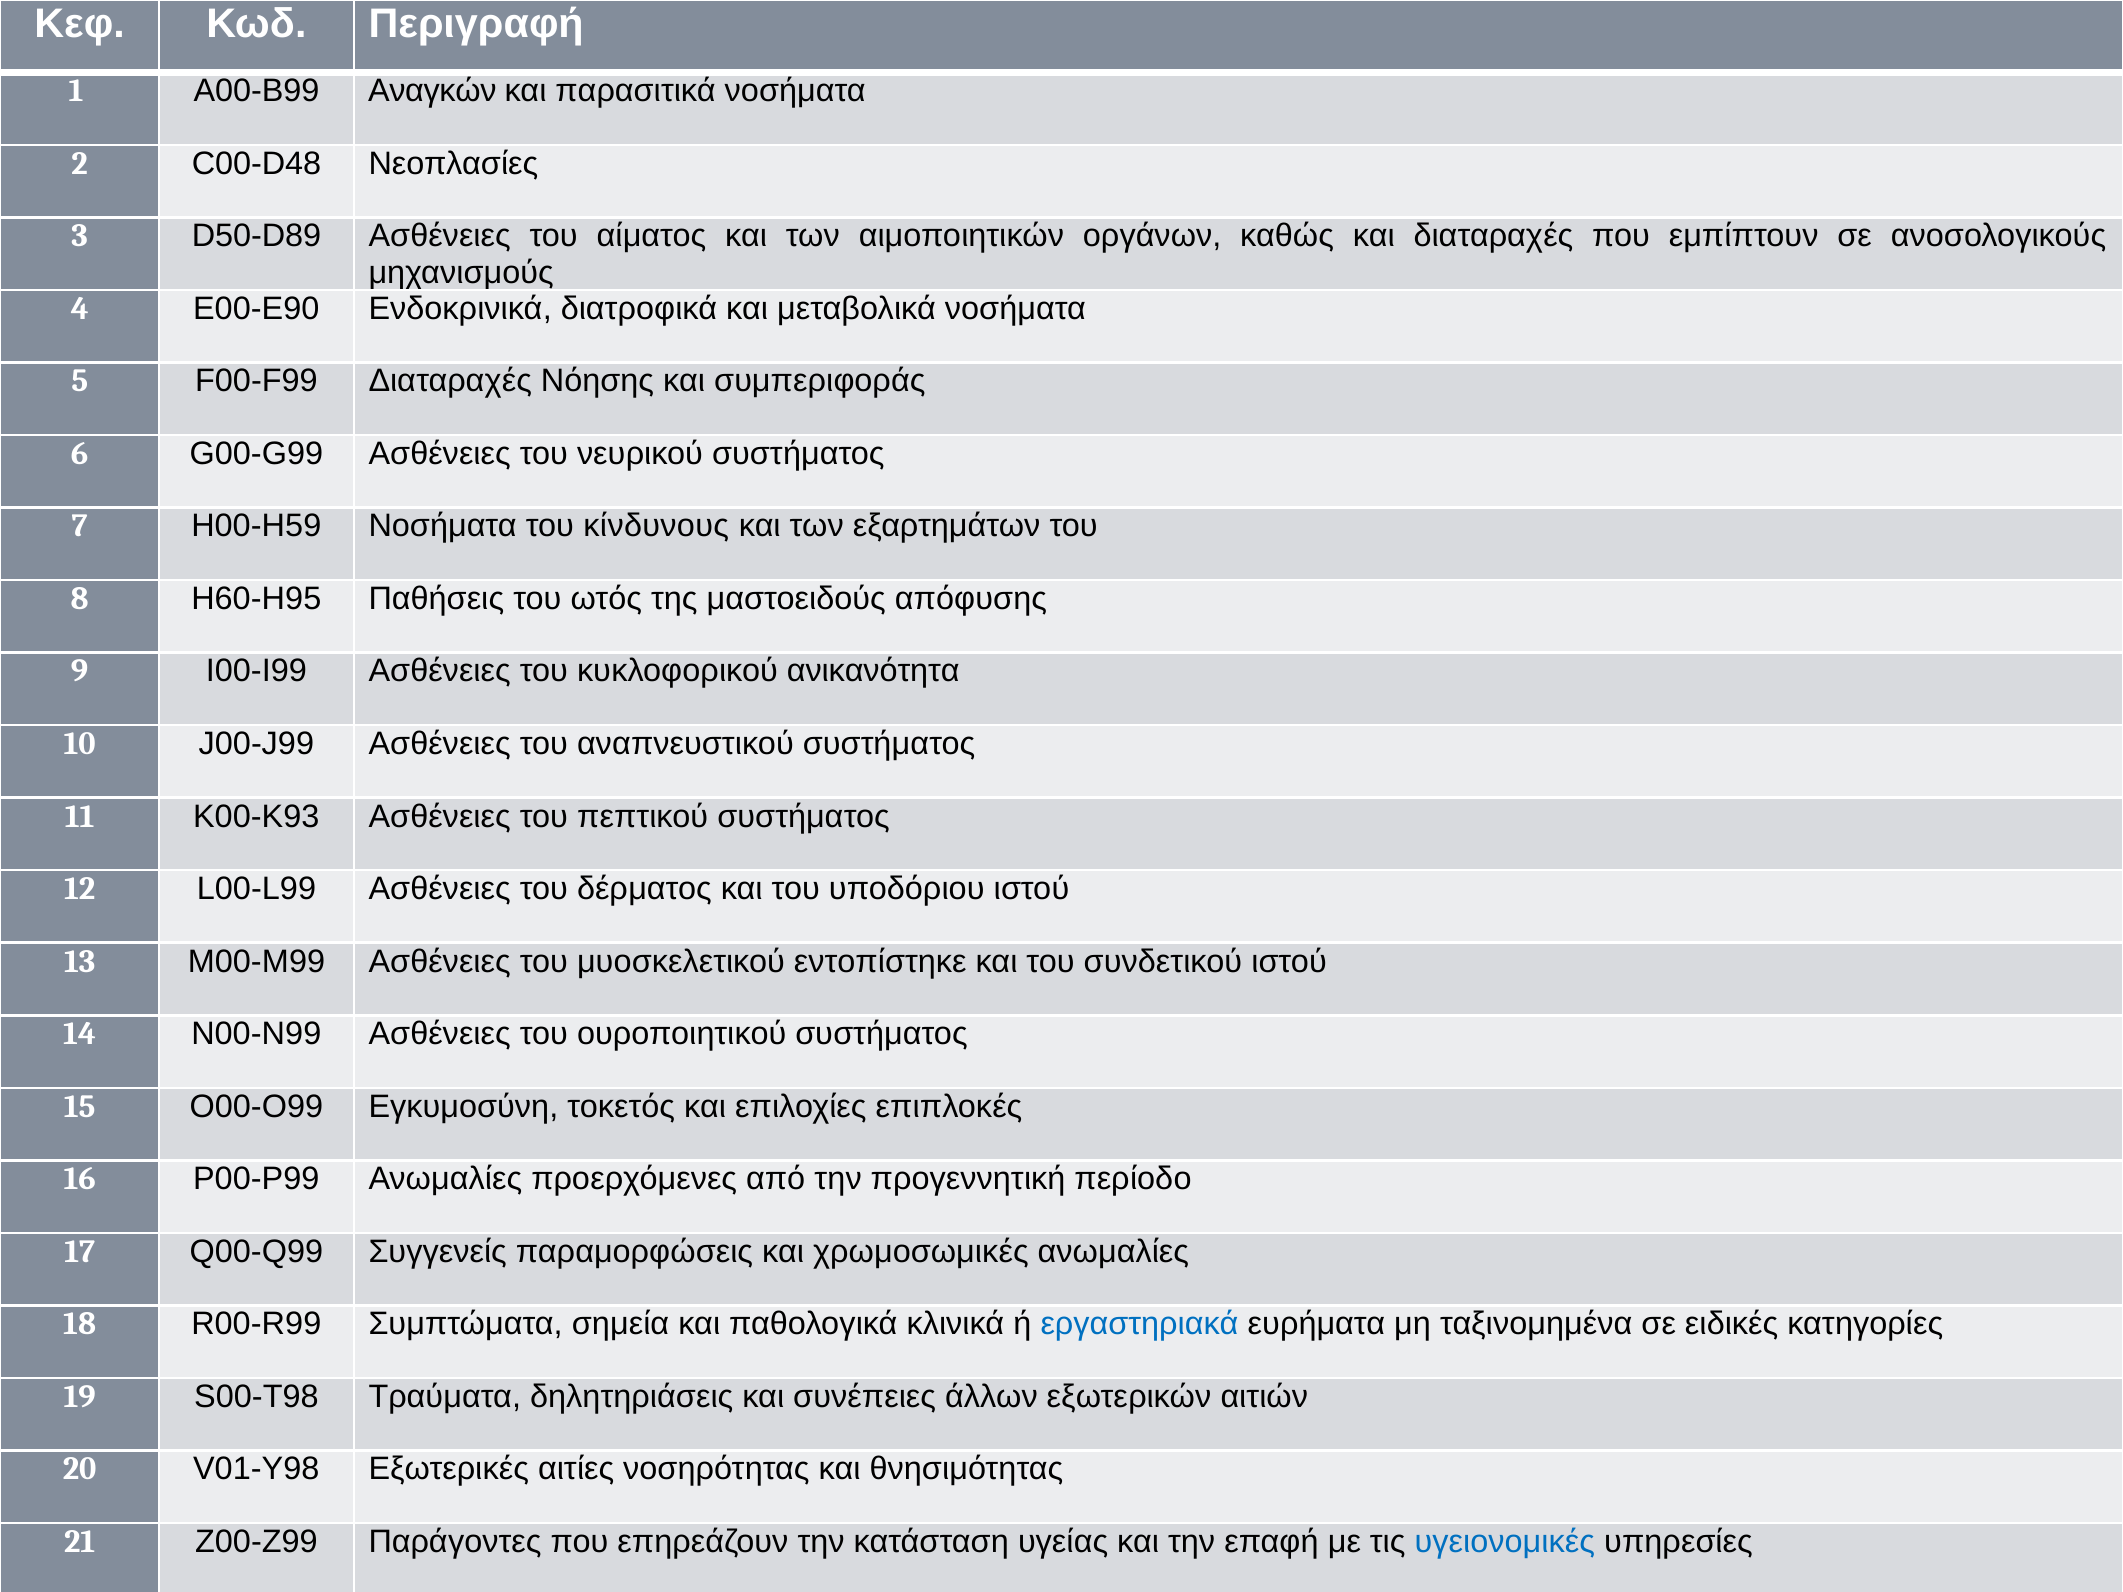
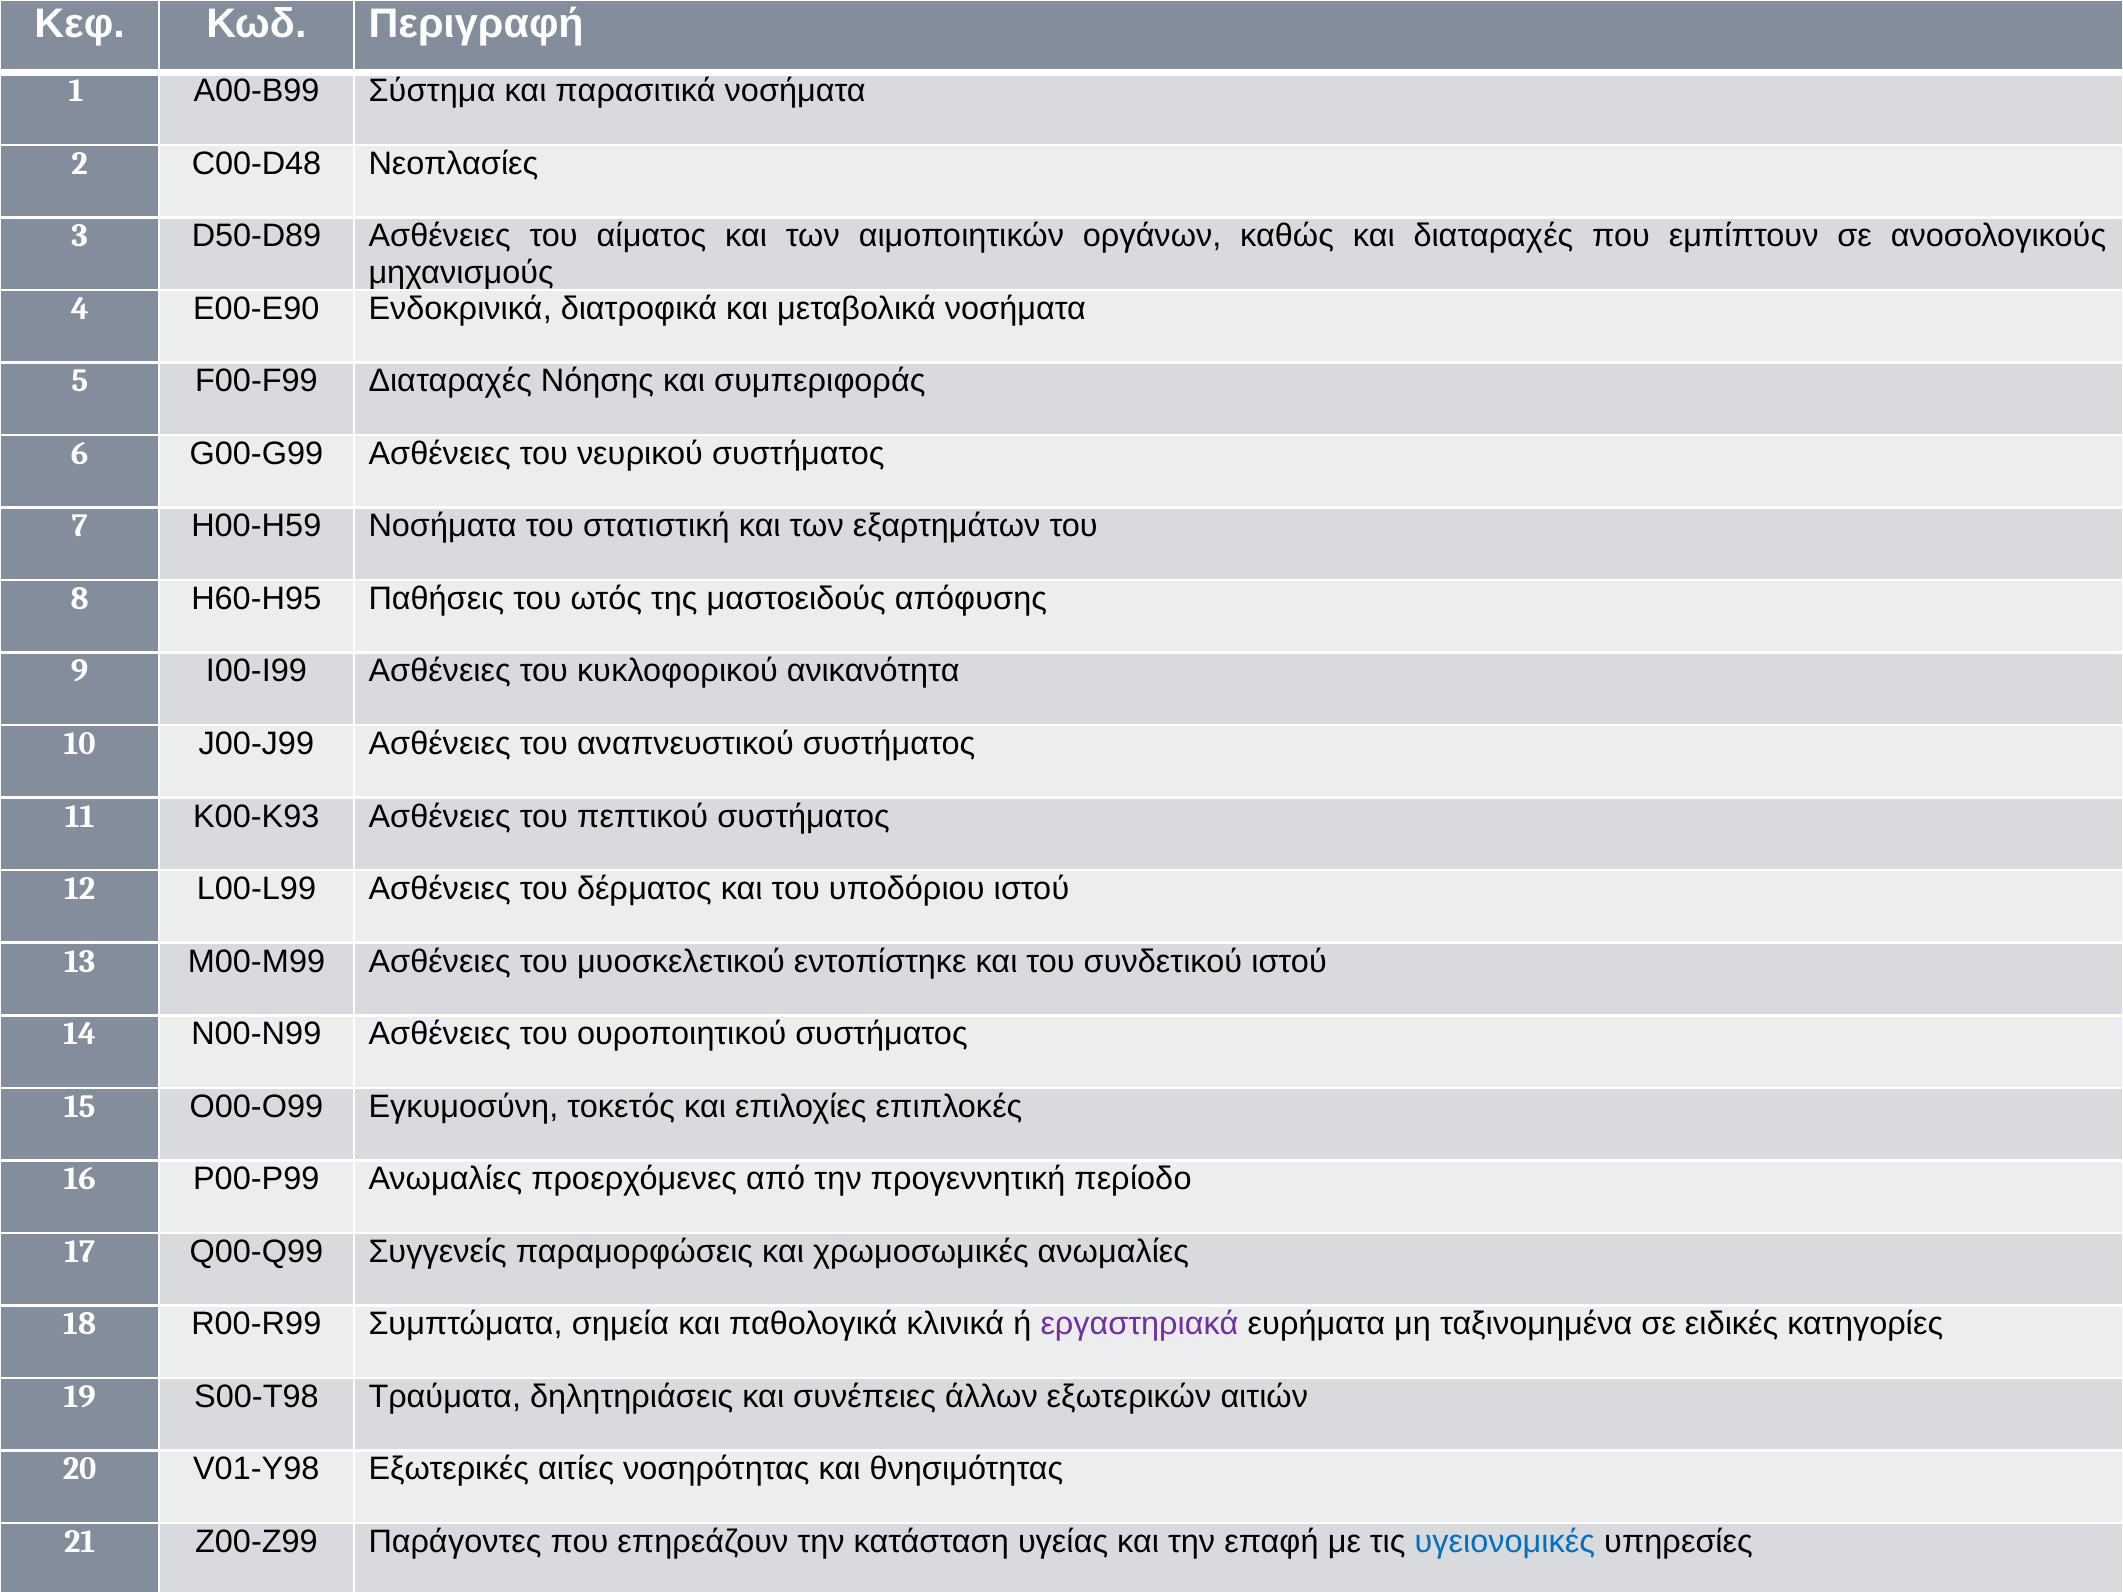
Αναγκών: Αναγκών -> Σύστημα
κίνδυνους: κίνδυνους -> στατιστική
εργαστηριακά colour: blue -> purple
